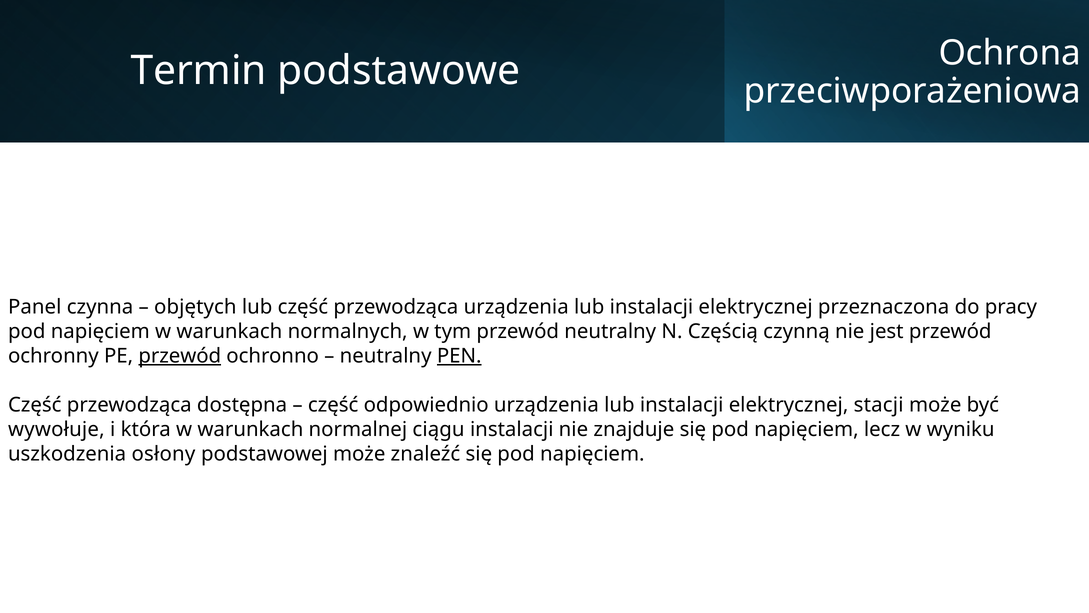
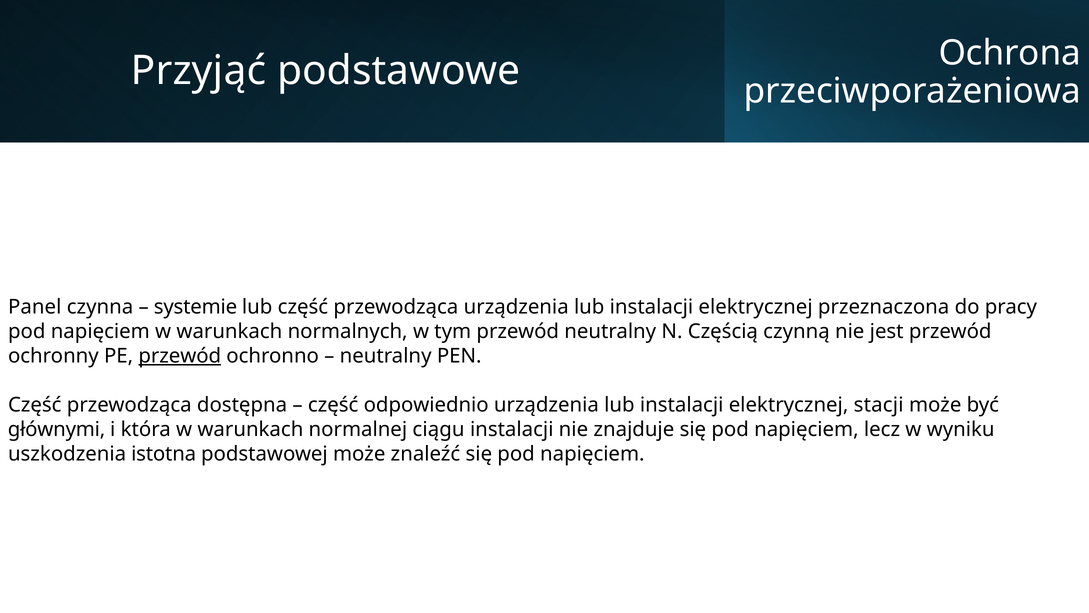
Termin: Termin -> Przyjąć
objętych: objętych -> systemie
PEN underline: present -> none
wywołuje: wywołuje -> głównymi
osłony: osłony -> istotna
